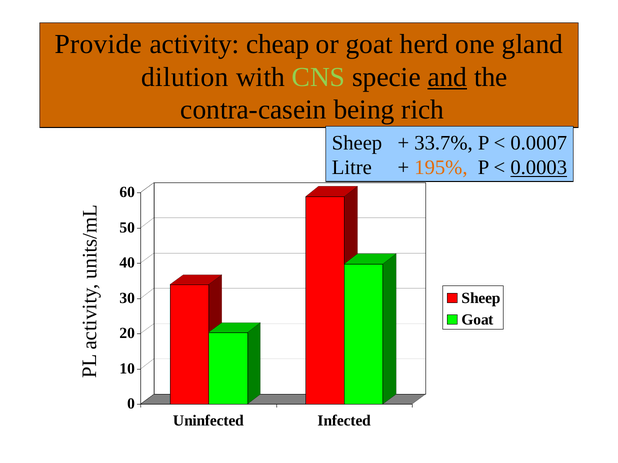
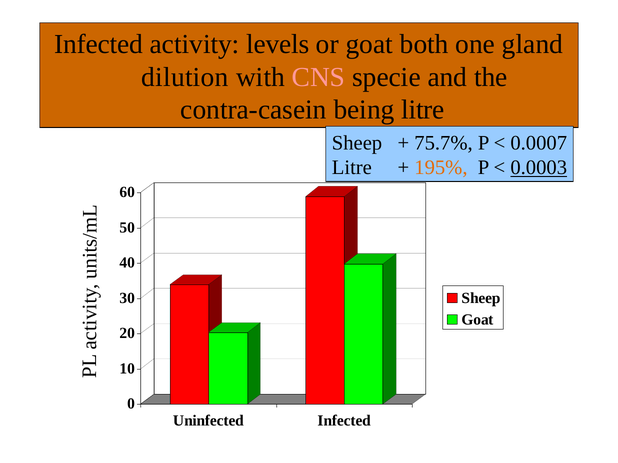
Provide at (98, 44): Provide -> Infected
cheap: cheap -> levels
herd: herd -> both
CNS colour: light green -> pink
and underline: present -> none
being rich: rich -> litre
33.7%: 33.7% -> 75.7%
